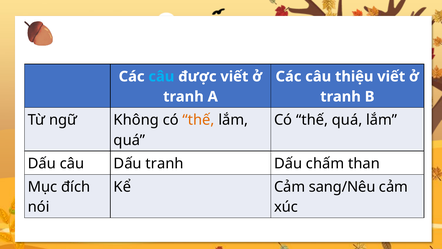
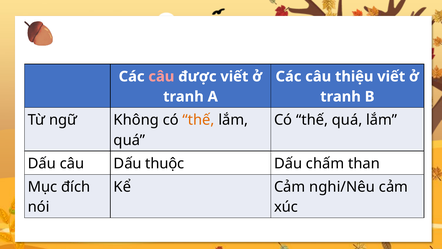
câu at (161, 76) colour: light blue -> pink
Dấu tranh: tranh -> thuộc
sang/Nêu: sang/Nêu -> nghi/Nêu
